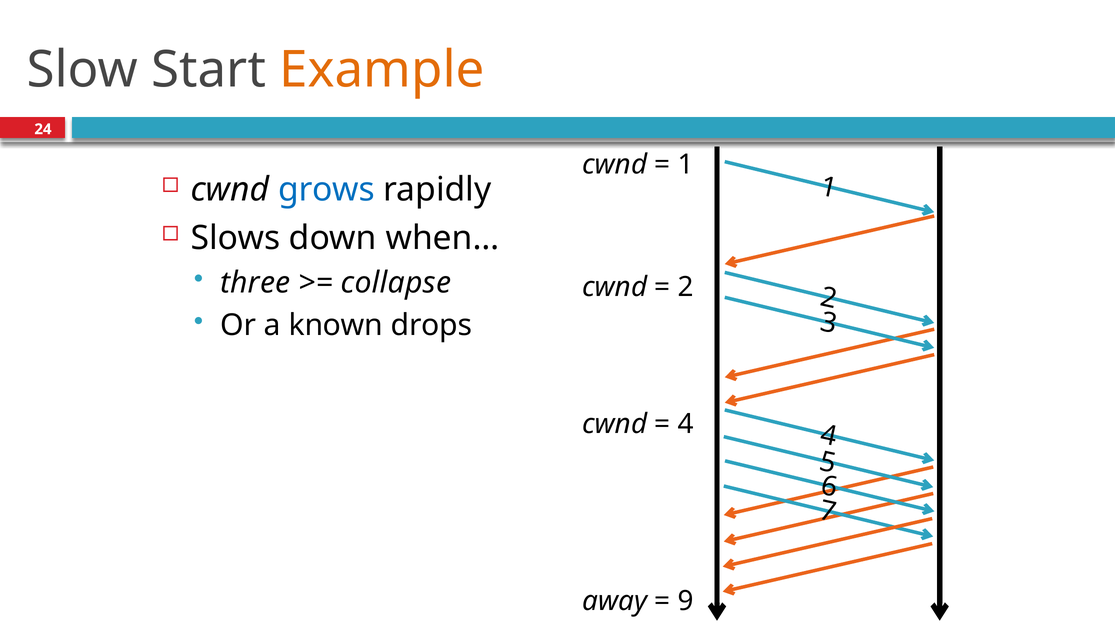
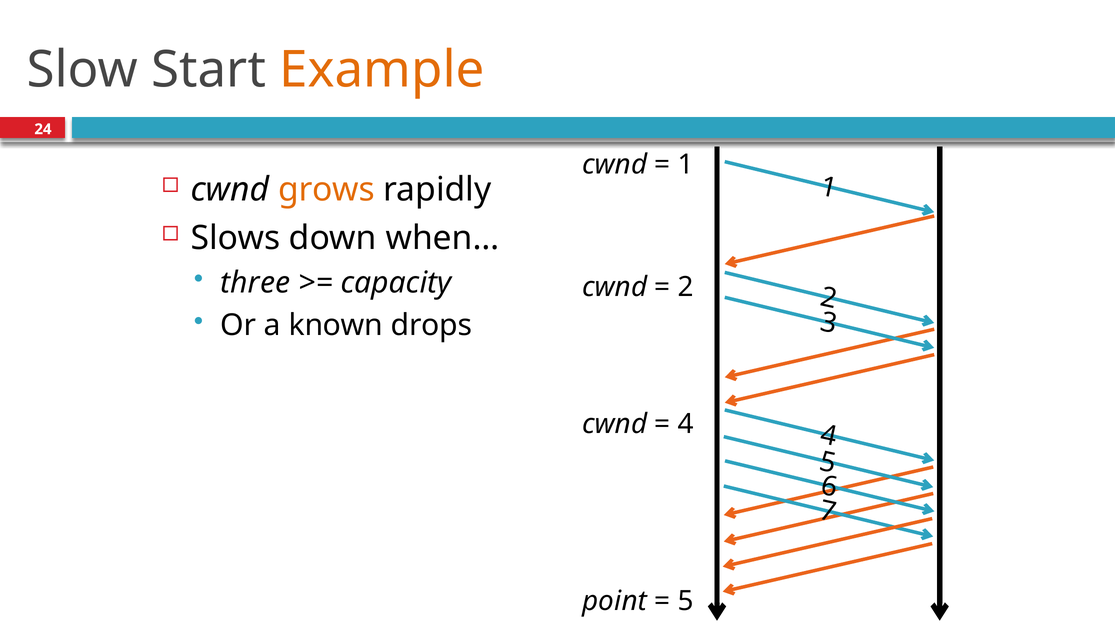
grows colour: blue -> orange
collapse: collapse -> capacity
away: away -> point
9 at (686, 601): 9 -> 5
